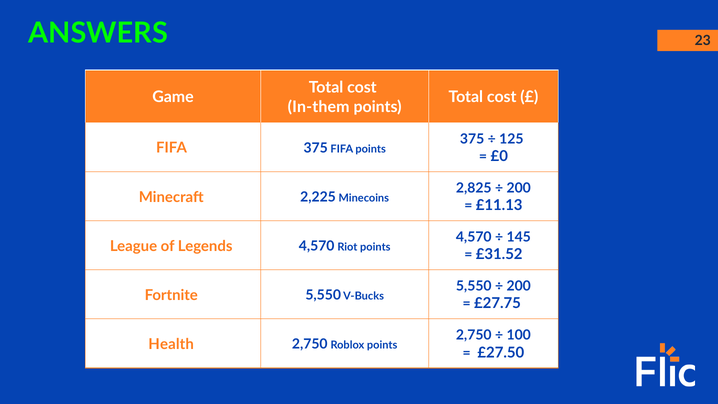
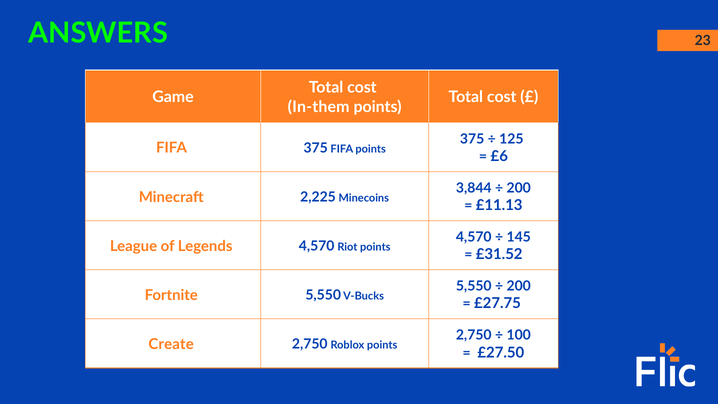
£0: £0 -> £6
2,825: 2,825 -> 3,844
Health: Health -> Create
